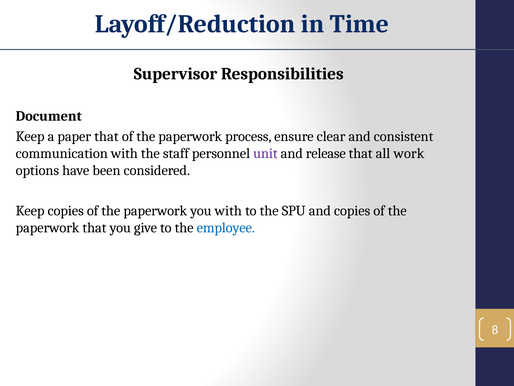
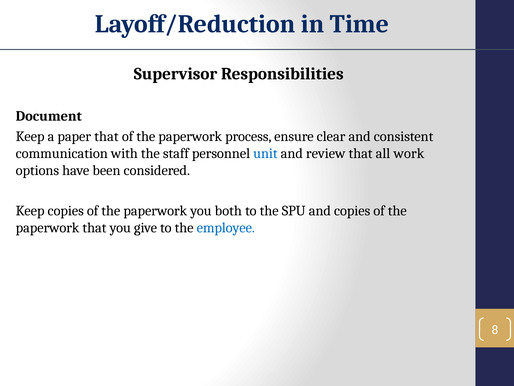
unit colour: purple -> blue
release: release -> review
you with: with -> both
